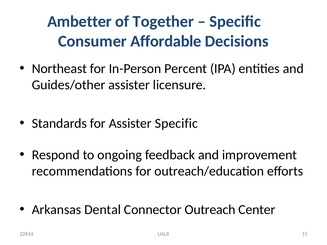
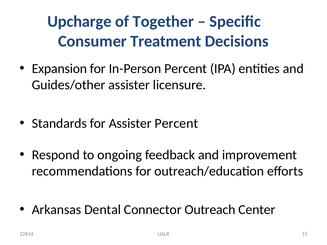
Ambetter: Ambetter -> Upcharge
Affordable: Affordable -> Treatment
Northeast: Northeast -> Expansion
Assister Specific: Specific -> Percent
